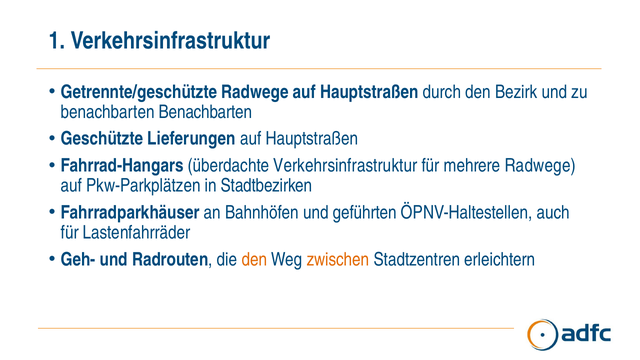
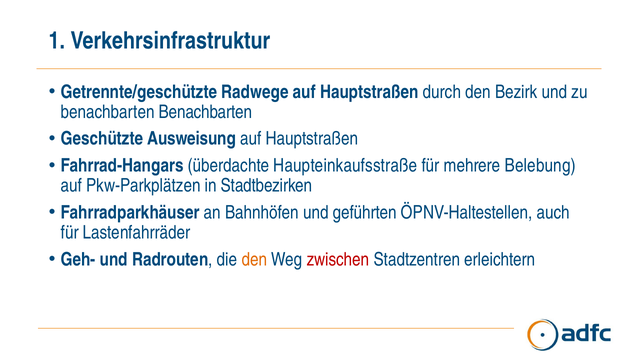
Lieferungen: Lieferungen -> Ausweisung
überdachte Verkehrsinfrastruktur: Verkehrsinfrastruktur -> Haupteinkaufsstraße
mehrere Radwege: Radwege -> Belebung
zwischen colour: orange -> red
